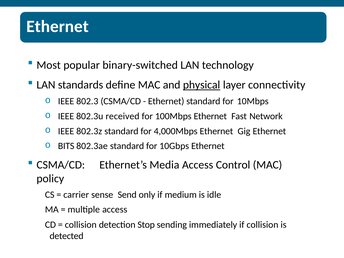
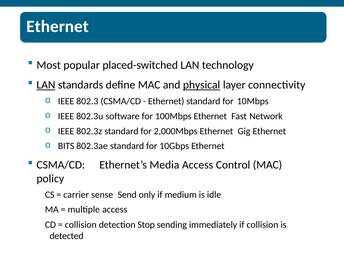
binary-switched: binary-switched -> placed-switched
LAN at (46, 85) underline: none -> present
received: received -> software
4,000Mbps: 4,000Mbps -> 2,000Mbps
